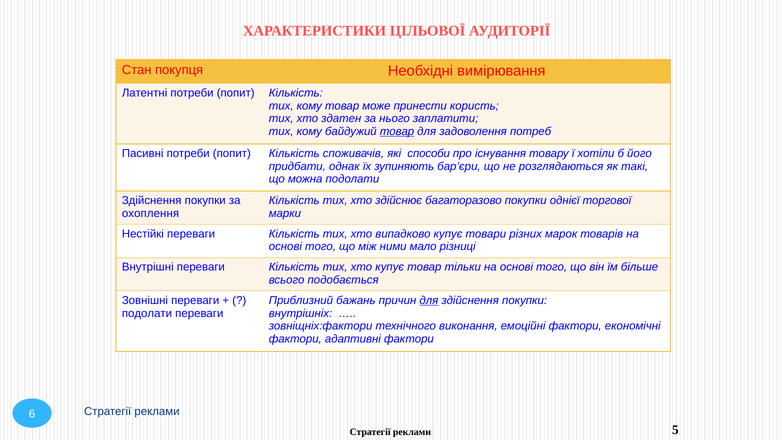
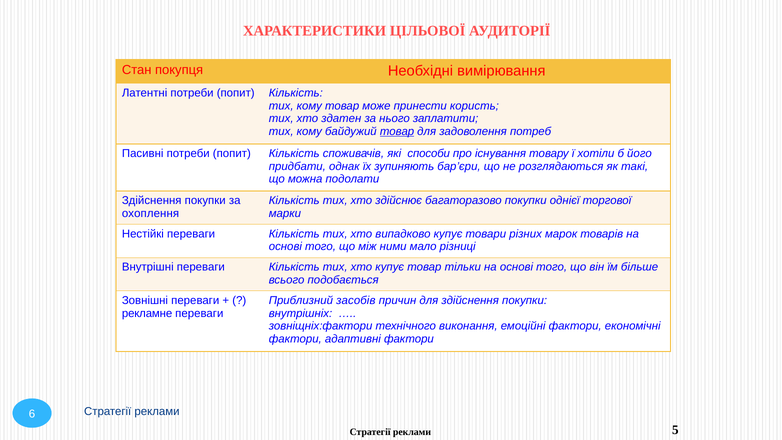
бажань: бажань -> засобів
для at (429, 300) underline: present -> none
подолати at (147, 313): подолати -> рекламне
